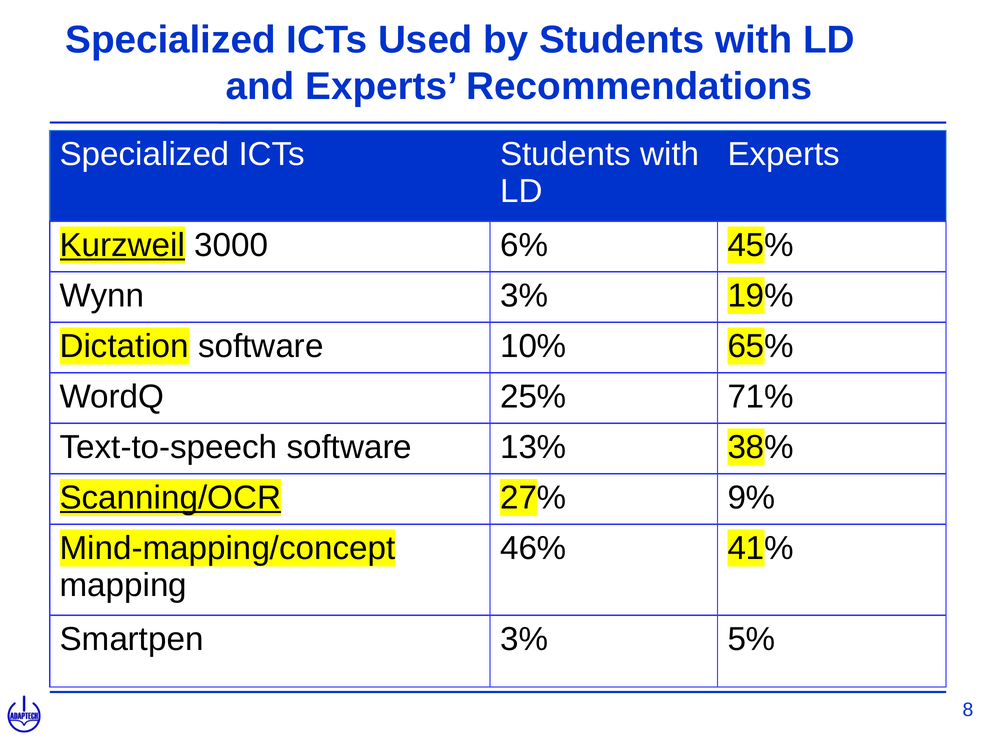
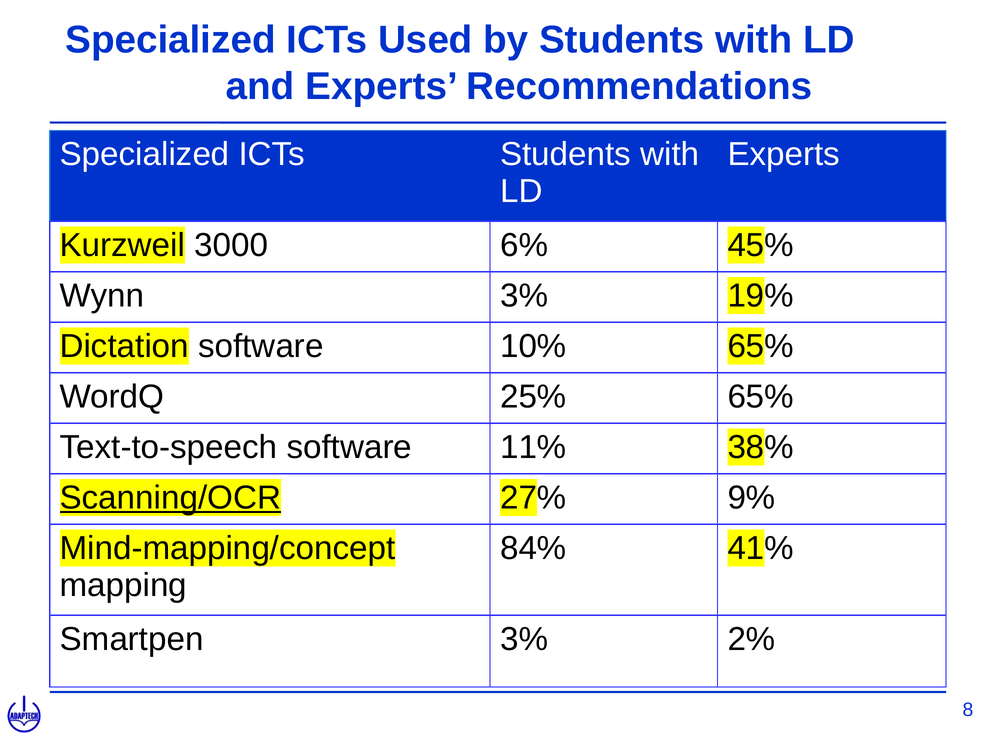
Kurzweil underline: present -> none
25% 71%: 71% -> 65%
13%: 13% -> 11%
46%: 46% -> 84%
5%: 5% -> 2%
